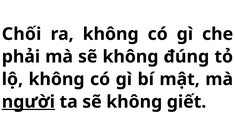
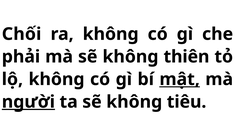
đúng: đúng -> thiên
mật underline: none -> present
giết: giết -> tiêu
